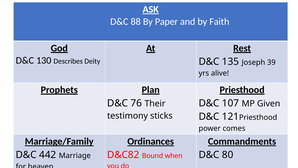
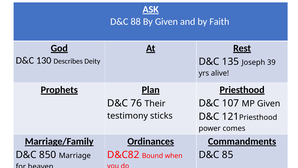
By Paper: Paper -> Given
442: 442 -> 850
80: 80 -> 85
